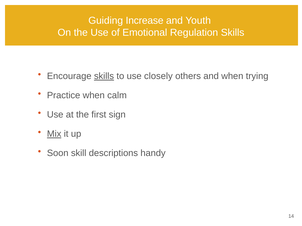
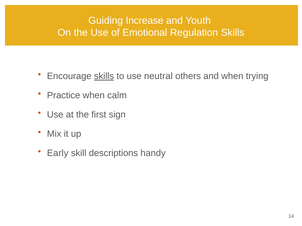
closely: closely -> neutral
Mix underline: present -> none
Soon: Soon -> Early
